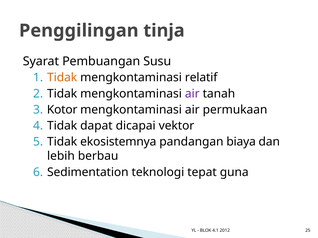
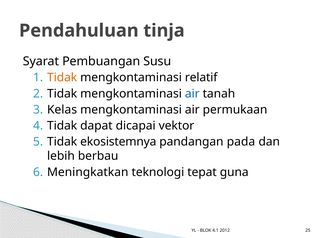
Penggilingan: Penggilingan -> Pendahuluan
air at (192, 94) colour: purple -> blue
Kotor: Kotor -> Kelas
biaya: biaya -> pada
Sedimentation: Sedimentation -> Meningkatkan
